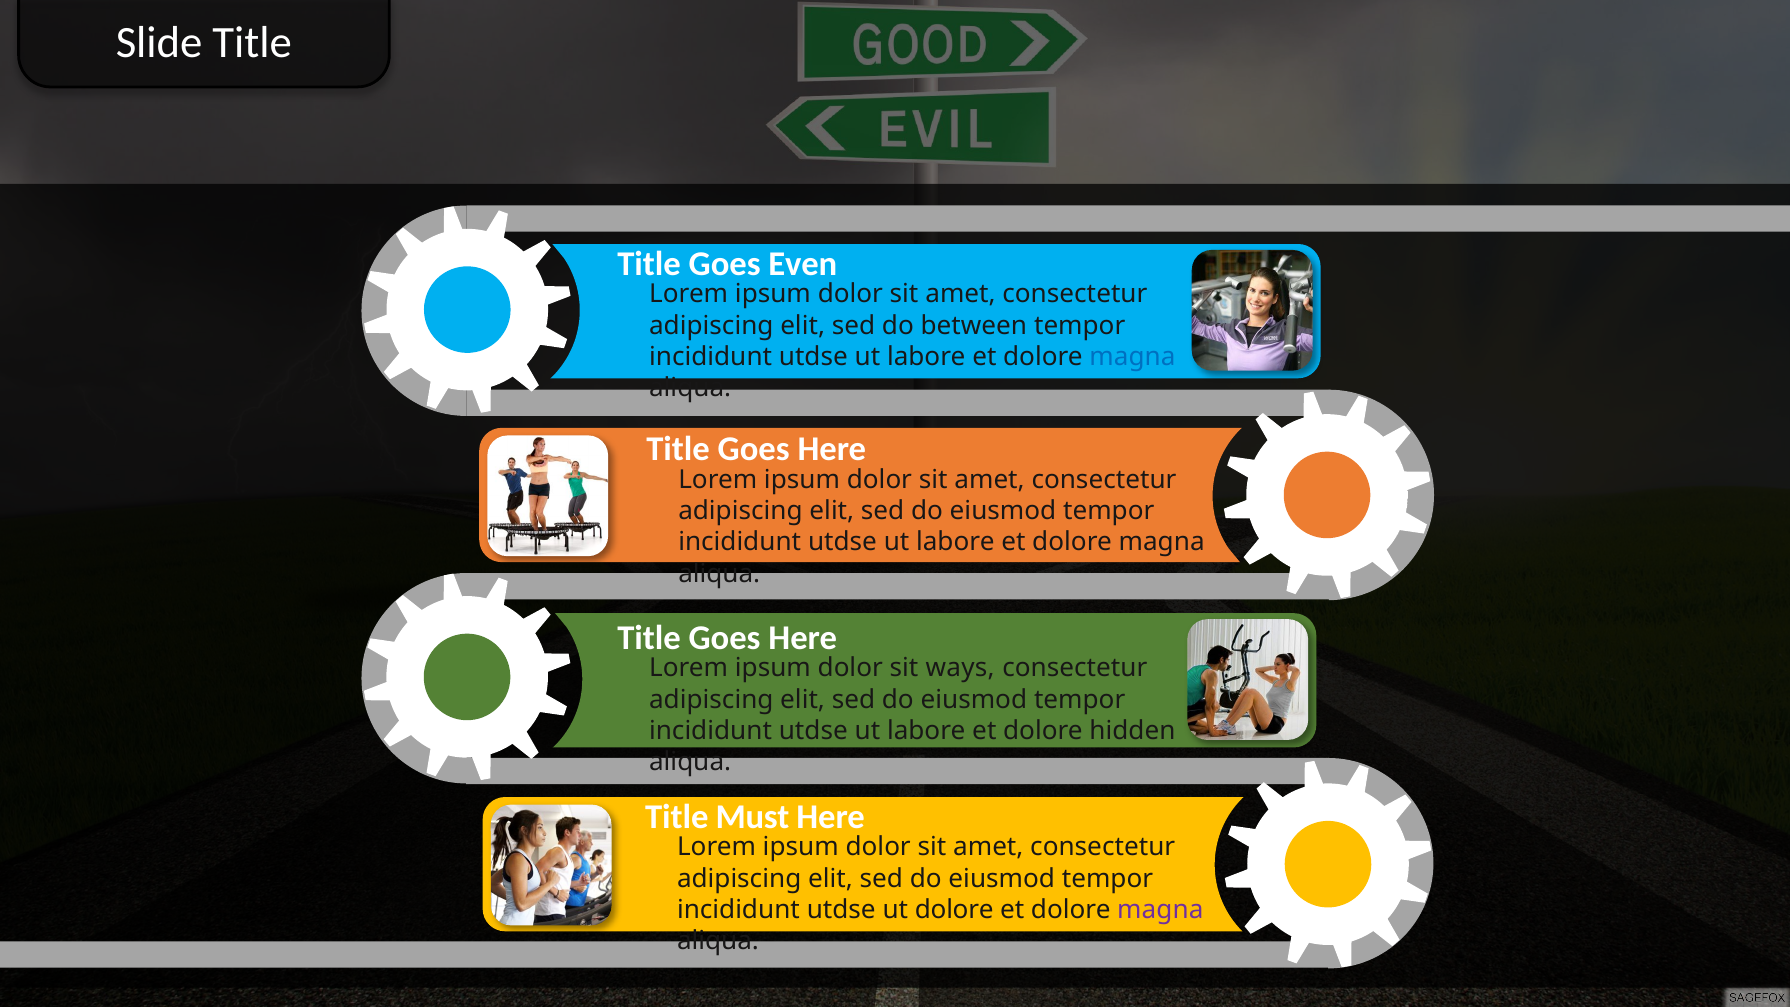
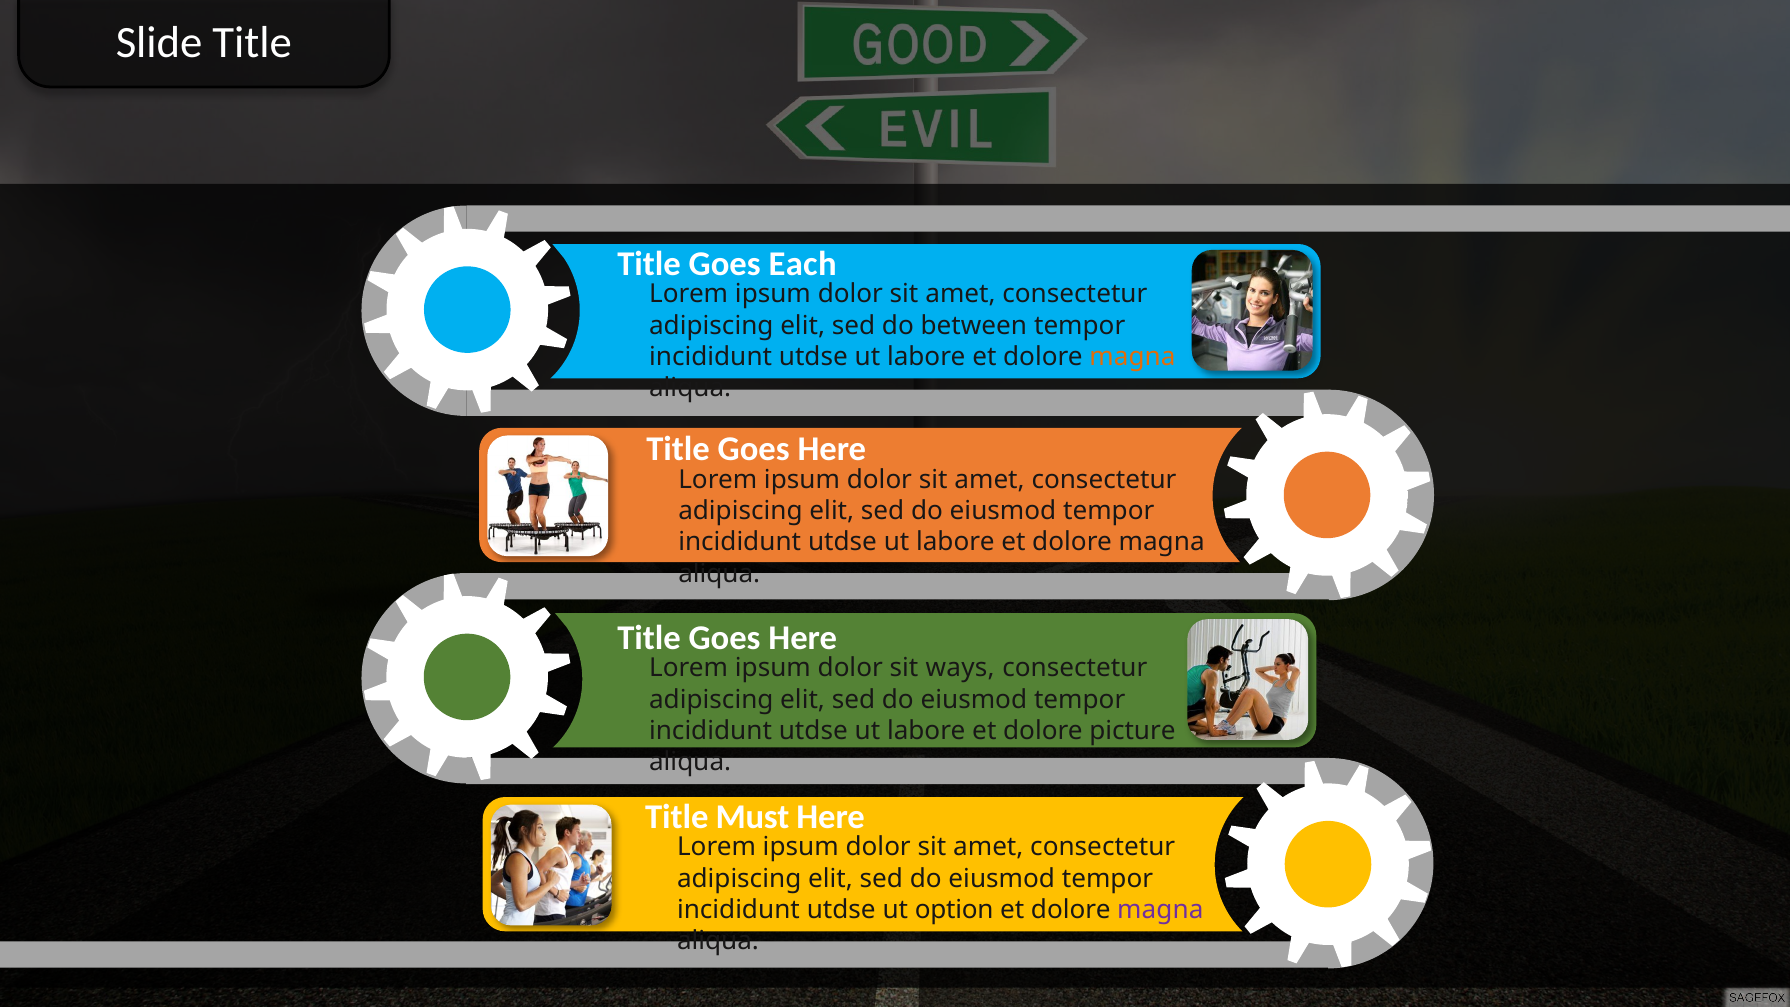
Even: Even -> Each
magna at (1132, 357) colour: blue -> orange
hidden: hidden -> picture
ut dolore: dolore -> option
